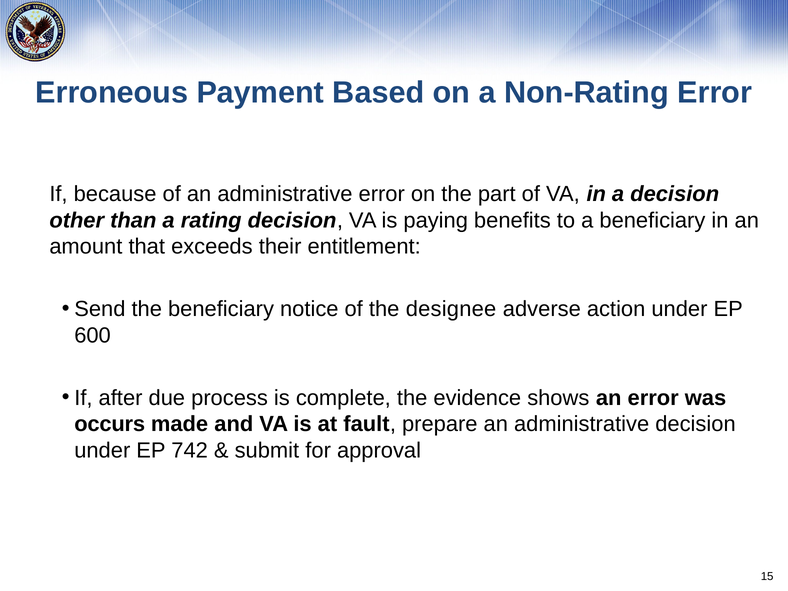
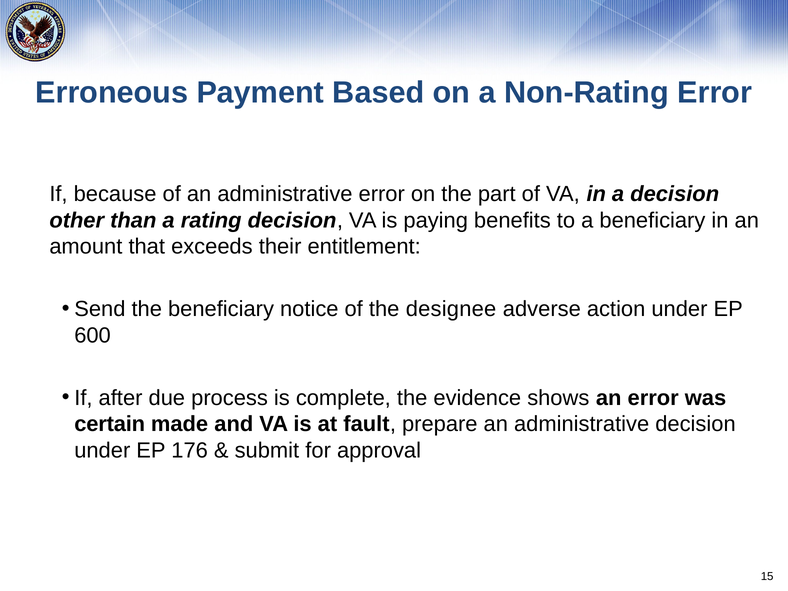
occurs: occurs -> certain
742: 742 -> 176
